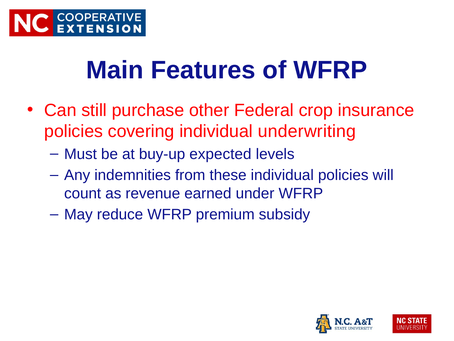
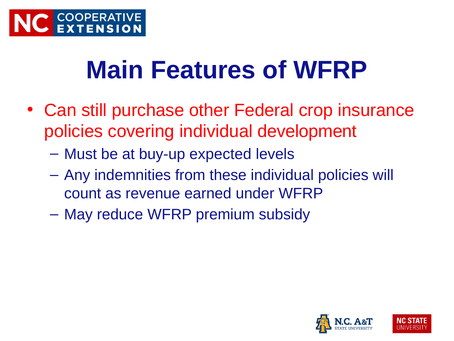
underwriting: underwriting -> development
